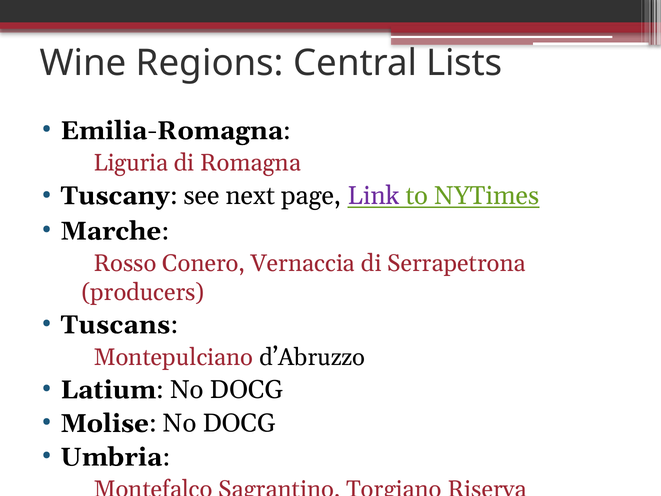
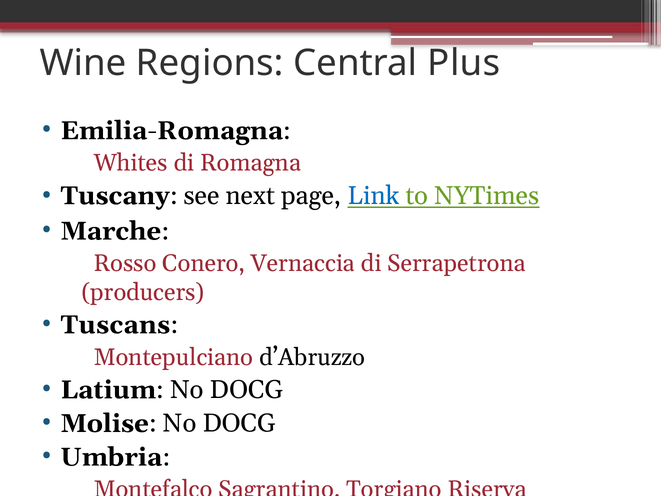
Lists: Lists -> Plus
Liguria: Liguria -> Whites
Link colour: purple -> blue
